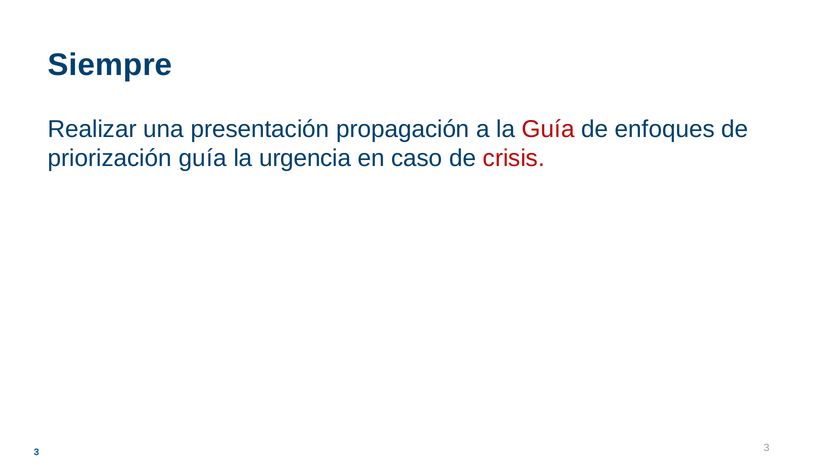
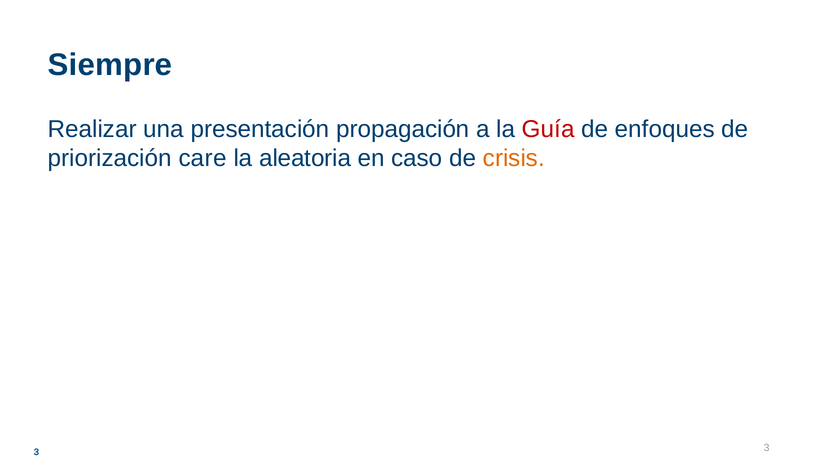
priorización guía: guía -> care
urgencia: urgencia -> aleatoria
crisis colour: red -> orange
